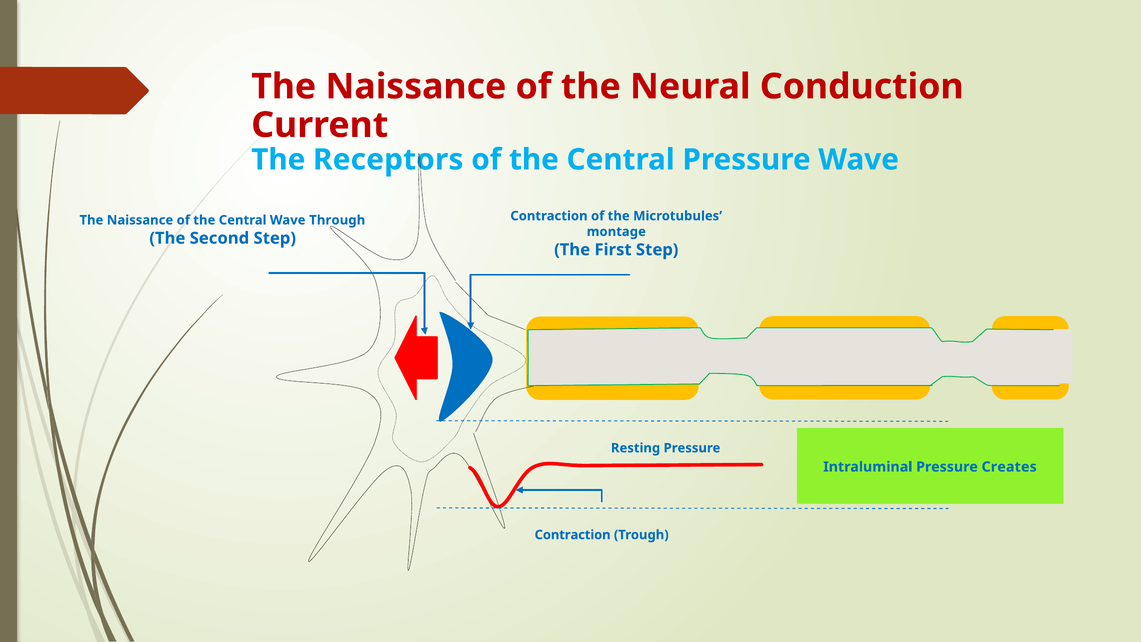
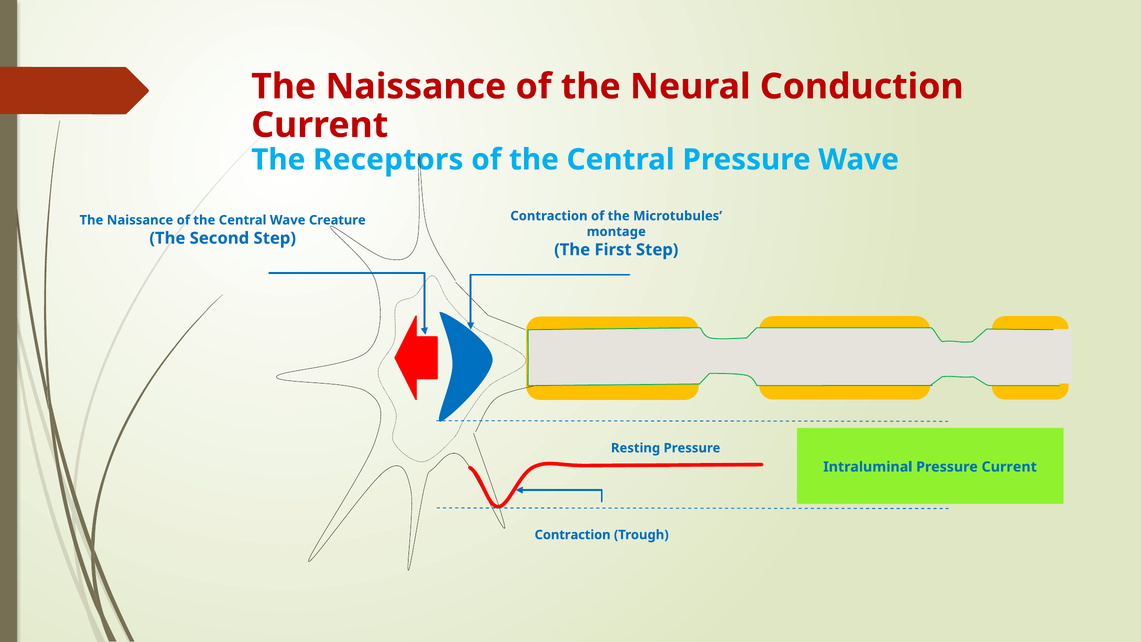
Through: Through -> Creature
Pressure Creates: Creates -> Current
